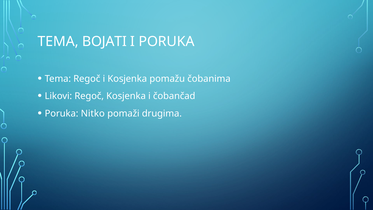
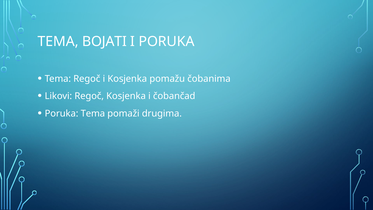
Poruka Nitko: Nitko -> Tema
